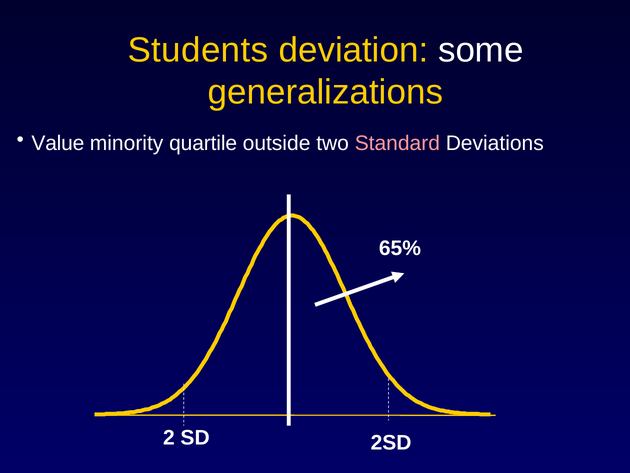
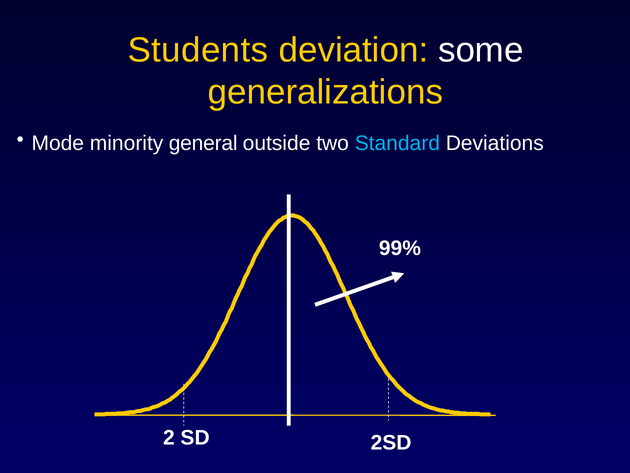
Value: Value -> Mode
quartile: quartile -> general
Standard colour: pink -> light blue
65%: 65% -> 99%
